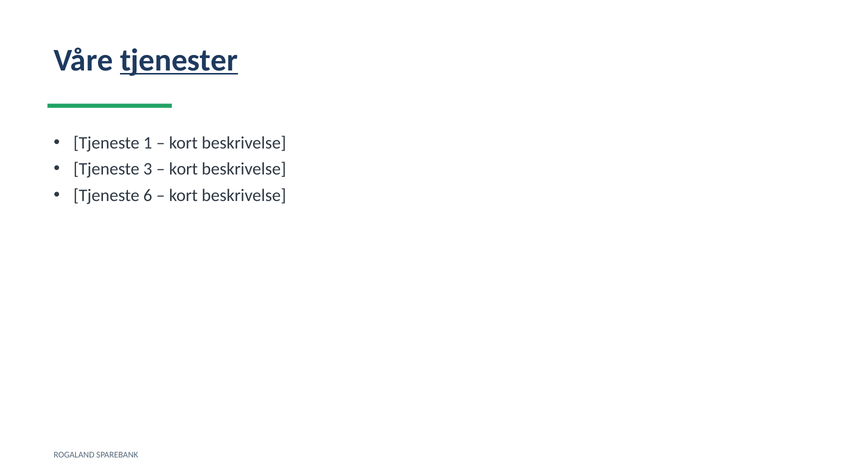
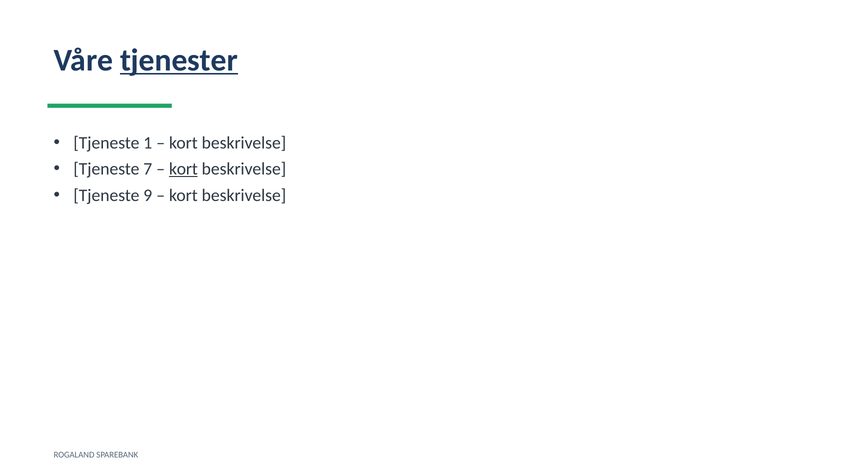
3: 3 -> 7
kort at (183, 169) underline: none -> present
6: 6 -> 9
